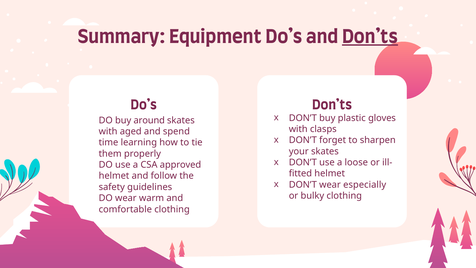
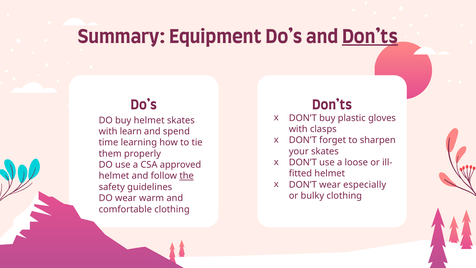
buy around: around -> helmet
aged: aged -> learn
the underline: none -> present
